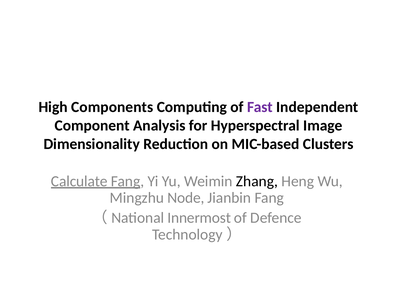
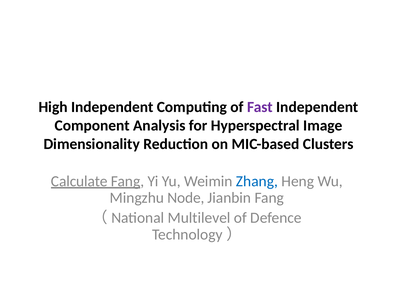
High Components: Components -> Independent
Zhang colour: black -> blue
Innermost: Innermost -> Multilevel
